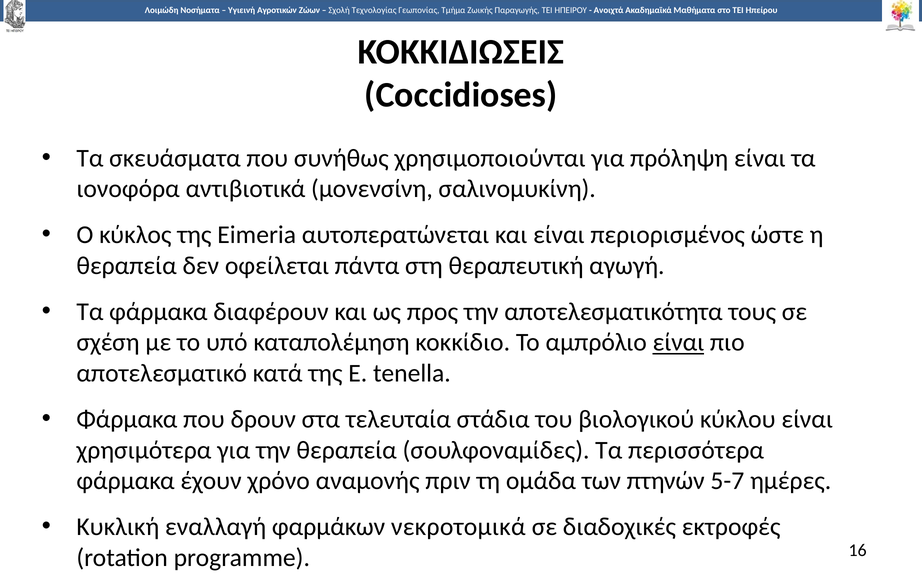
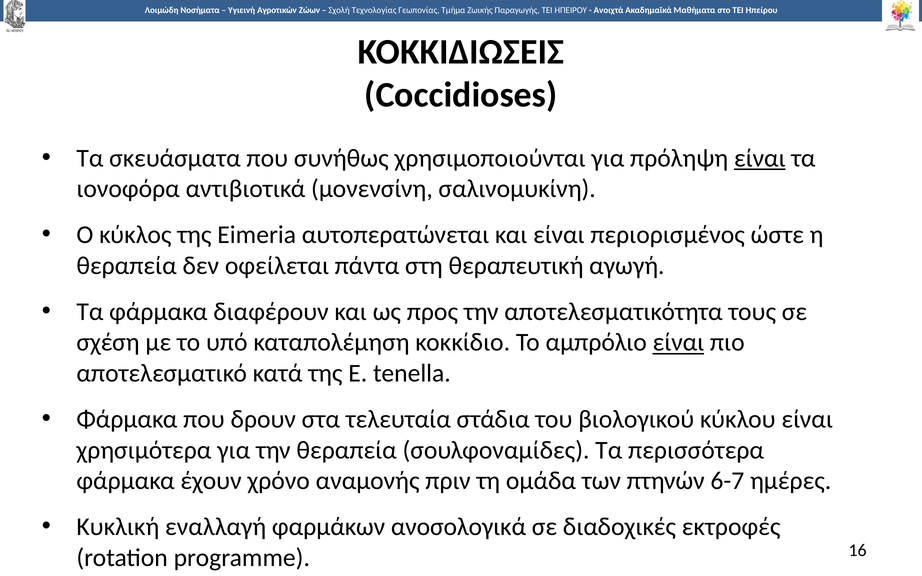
είναι at (760, 158) underline: none -> present
5-7: 5-7 -> 6-7
νεκροτομικά: νεκροτομικά -> ανοσολογικά
